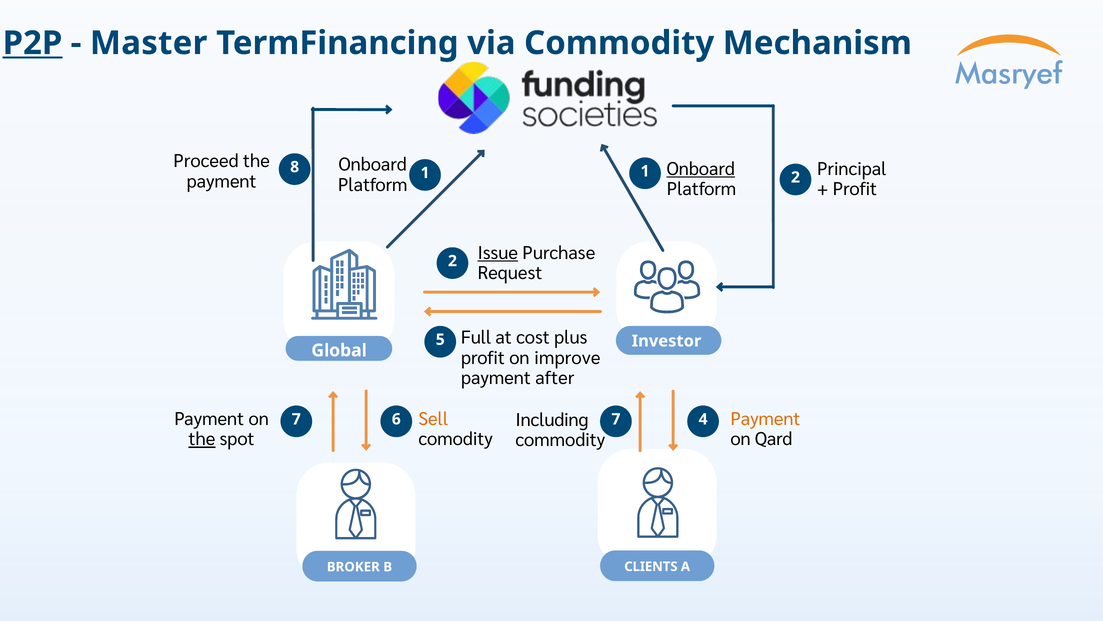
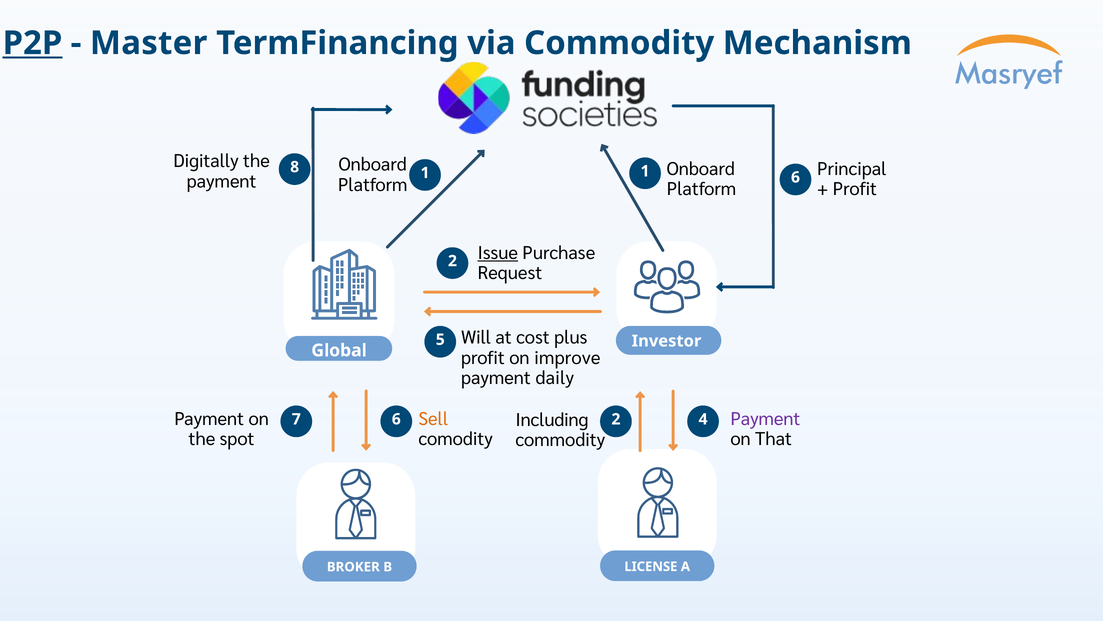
Proceed: Proceed -> Digitally
Onboard at (701, 169) underline: present -> none
payment 2: 2 -> 6
Full: Full -> Will
after: after -> daily
6 7: 7 -> 2
Payment at (765, 419) colour: orange -> purple
the at (202, 439) underline: present -> none
Qard: Qard -> That
CLIENTS: CLIENTS -> LICENSE
